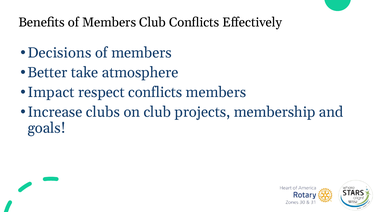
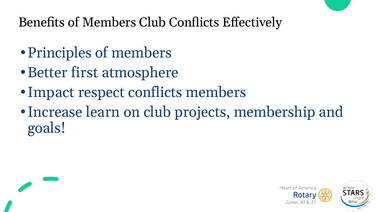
Decisions: Decisions -> Principles
take: take -> first
clubs: clubs -> learn
